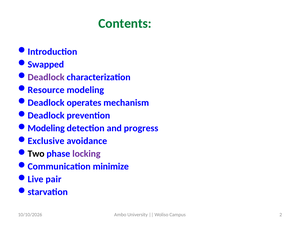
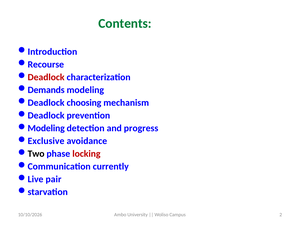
Swapped: Swapped -> Recourse
Deadlock at (46, 77) colour: purple -> red
Resource: Resource -> Demands
operates: operates -> choosing
locking colour: purple -> red
minimize: minimize -> currently
